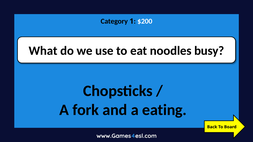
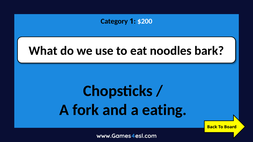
busy: busy -> bark
